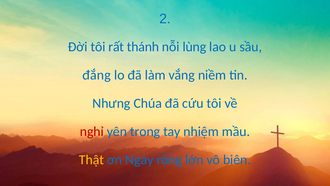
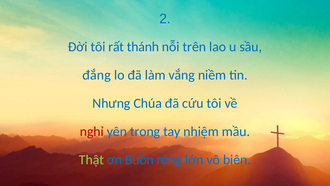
lùng: lùng -> trên
Thật colour: yellow -> light green
Ngày: Ngày -> Buồn
